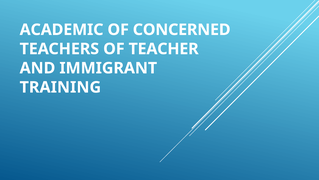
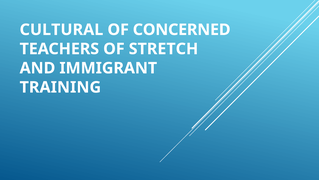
ACADEMIC: ACADEMIC -> CULTURAL
TEACHER: TEACHER -> STRETCH
